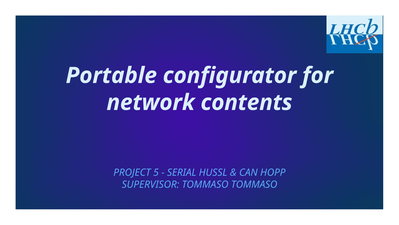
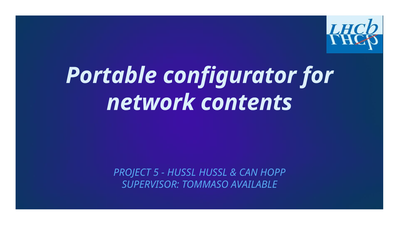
SERIAL at (182, 172): SERIAL -> HUSSL
TOMMASO TOMMASO: TOMMASO -> AVAILABLE
